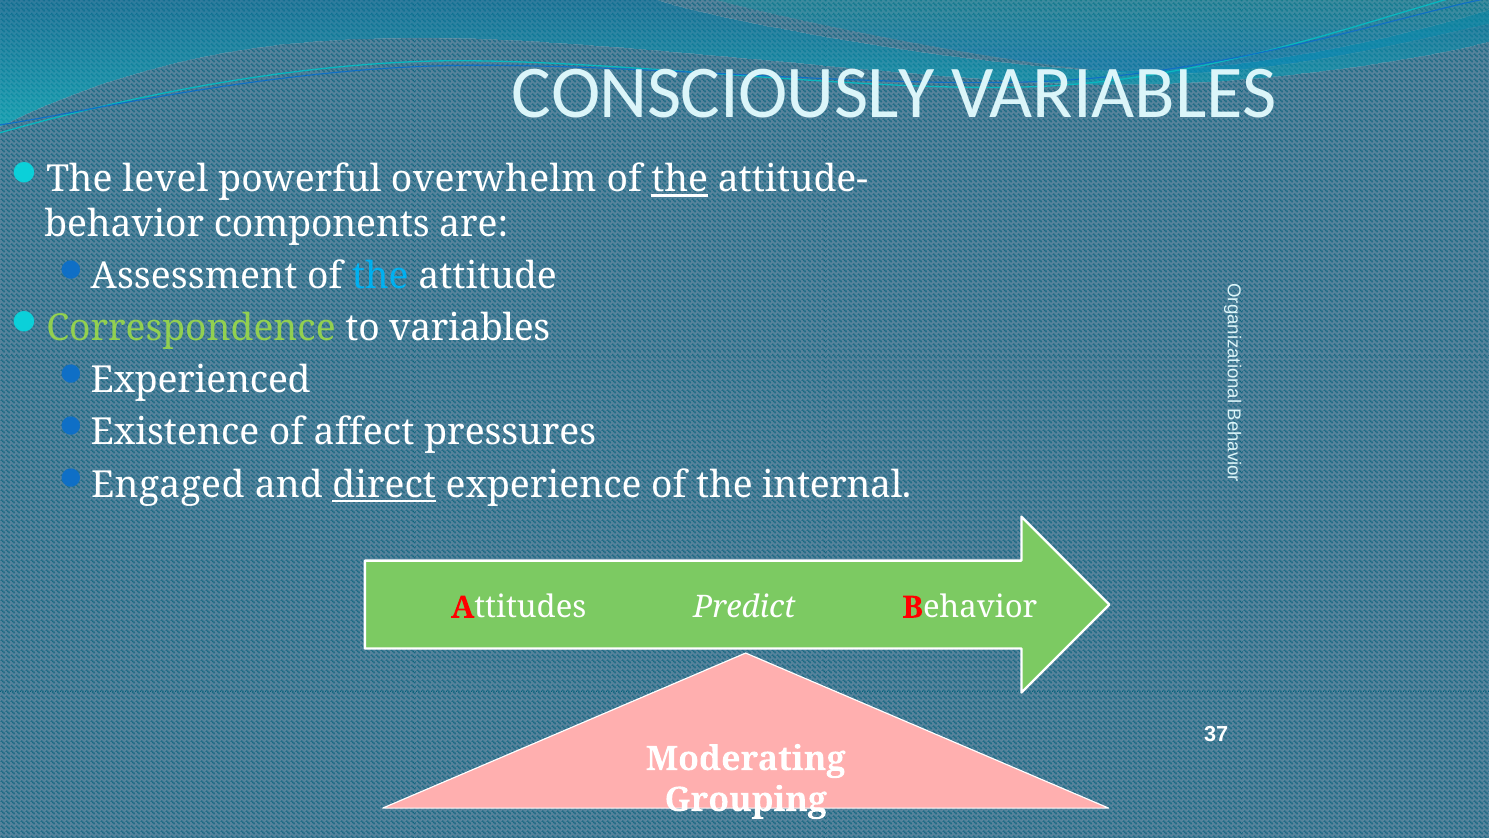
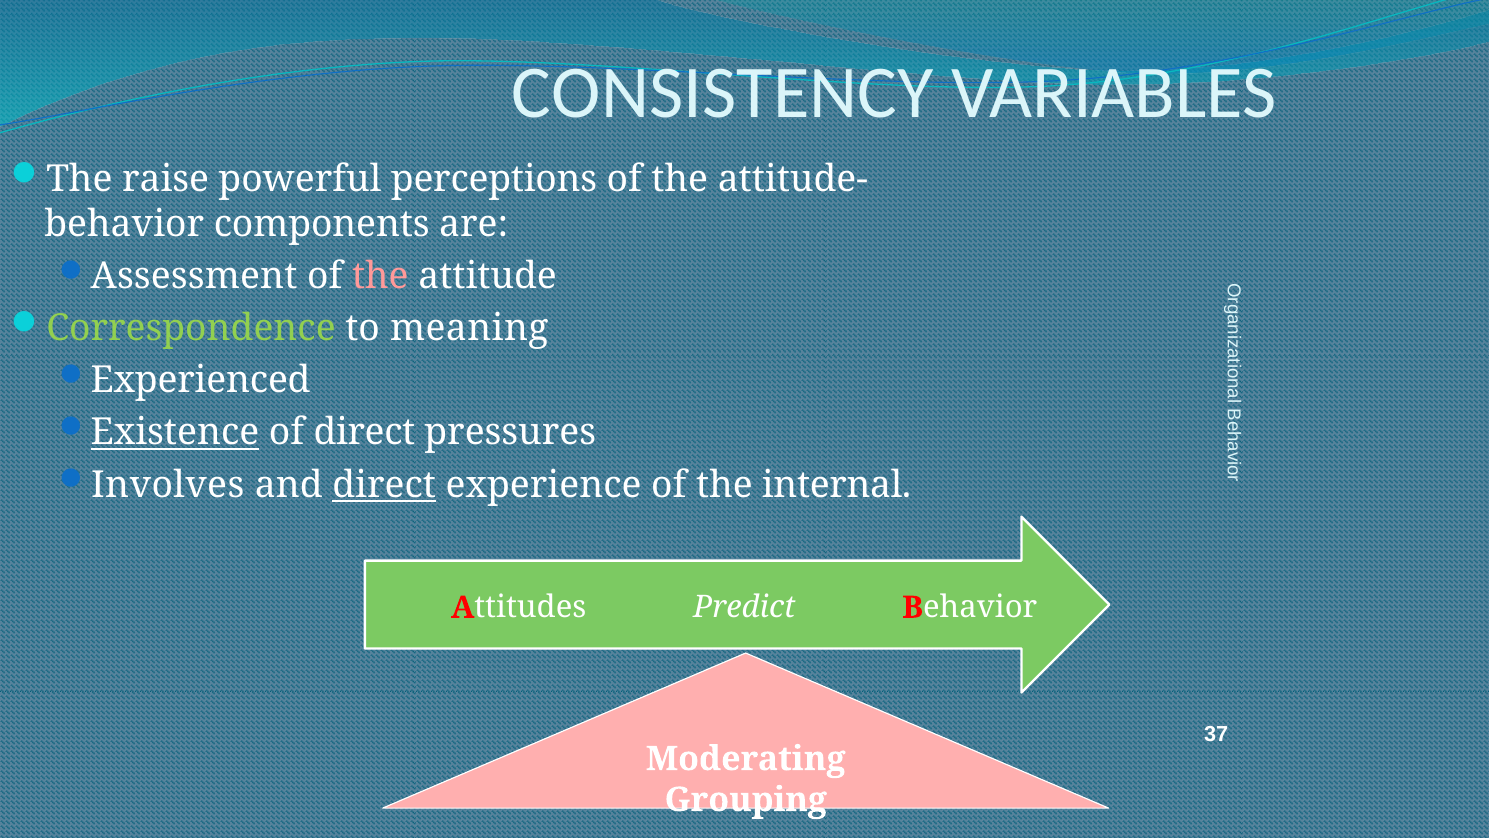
CONSCIOUSLY: CONSCIOUSLY -> CONSISTENCY
level: level -> raise
overwhelm: overwhelm -> perceptions
the at (680, 179) underline: present -> none
the at (380, 276) colour: light blue -> pink
to variables: variables -> meaning
Existence underline: none -> present
of affect: affect -> direct
Engaged: Engaged -> Involves
